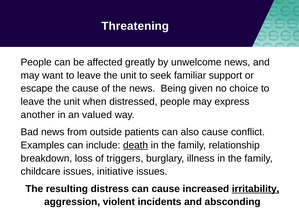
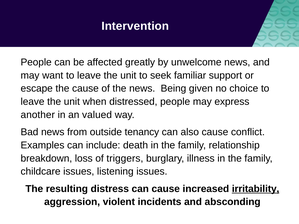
Threatening: Threatening -> Intervention
patients: patients -> tenancy
death underline: present -> none
initiative: initiative -> listening
